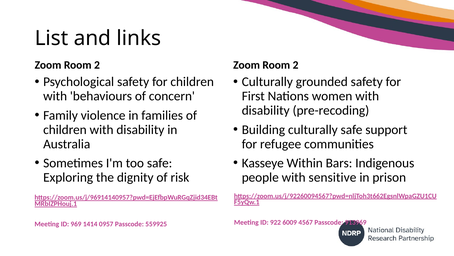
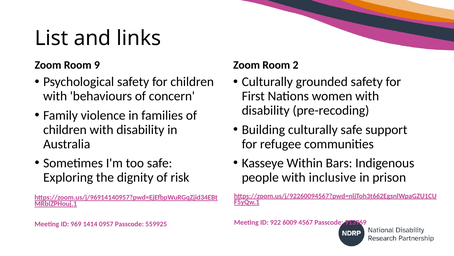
2 at (97, 65): 2 -> 9
sensitive: sensitive -> inclusive
